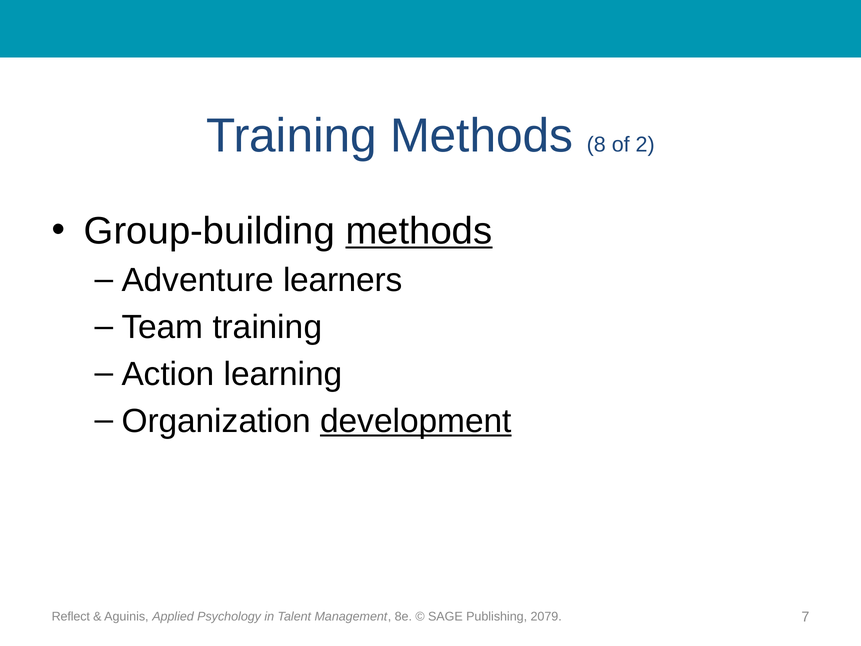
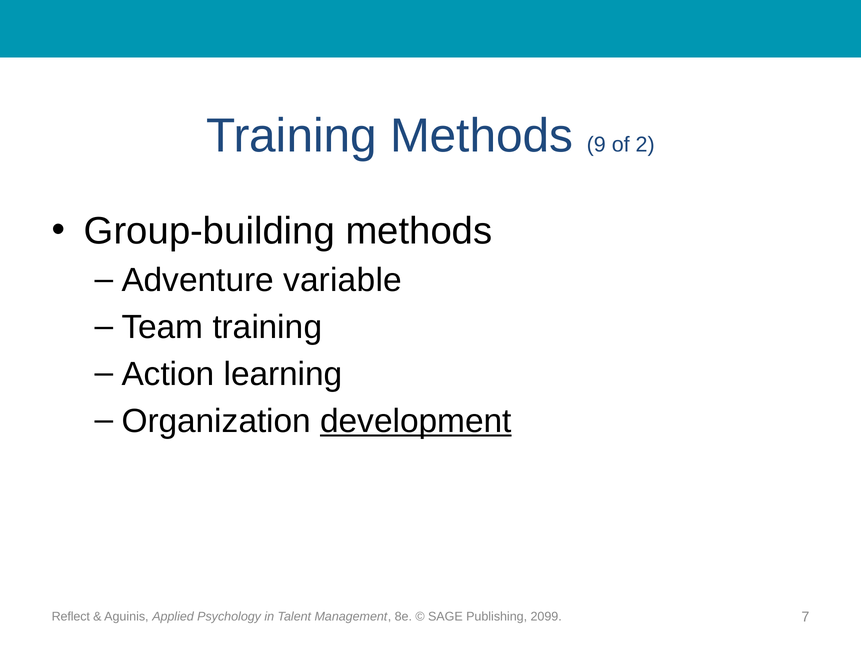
8: 8 -> 9
methods at (419, 231) underline: present -> none
learners: learners -> variable
2079: 2079 -> 2099
